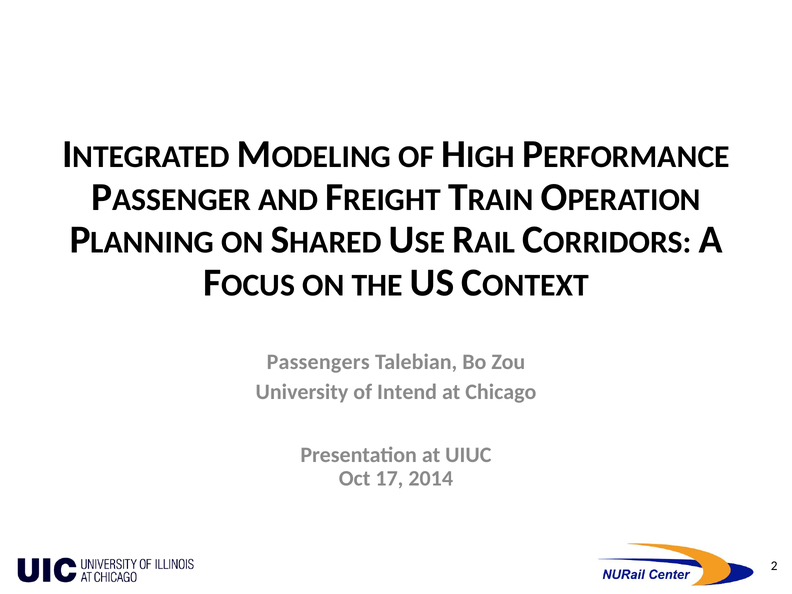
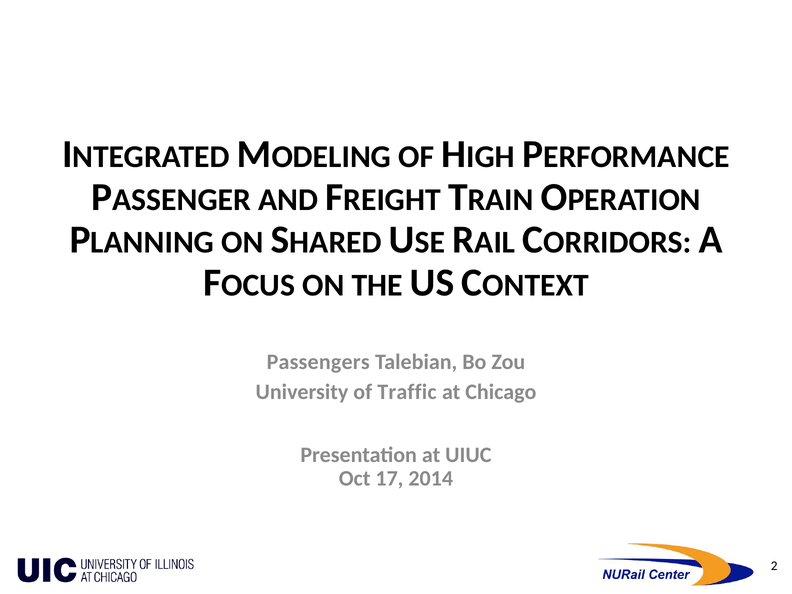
Intend: Intend -> Traffic
